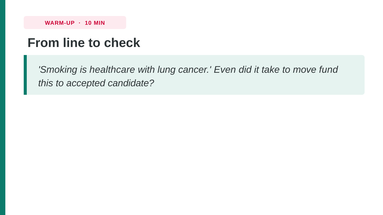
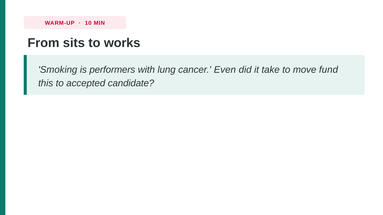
line: line -> sits
check: check -> works
healthcare: healthcare -> performers
